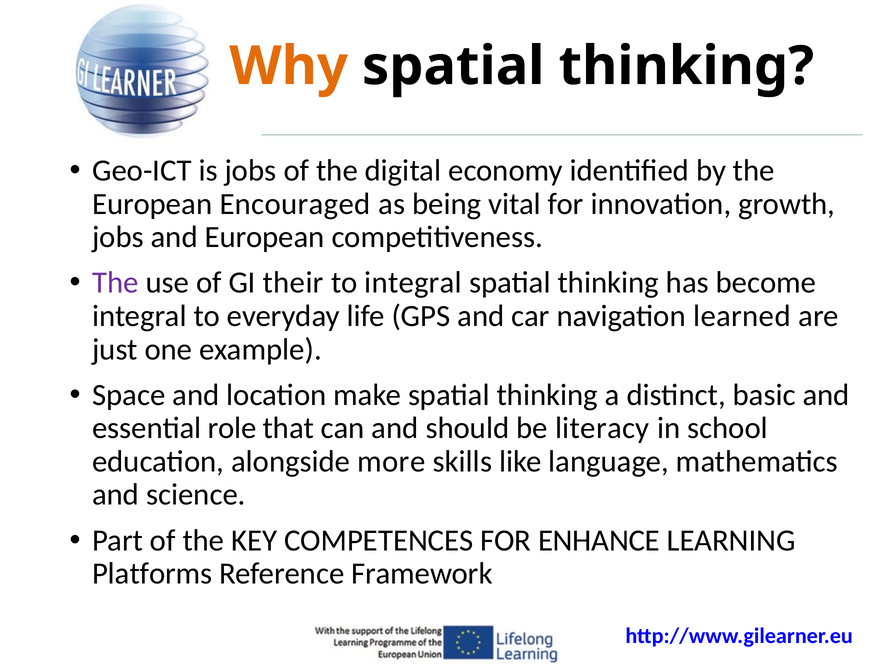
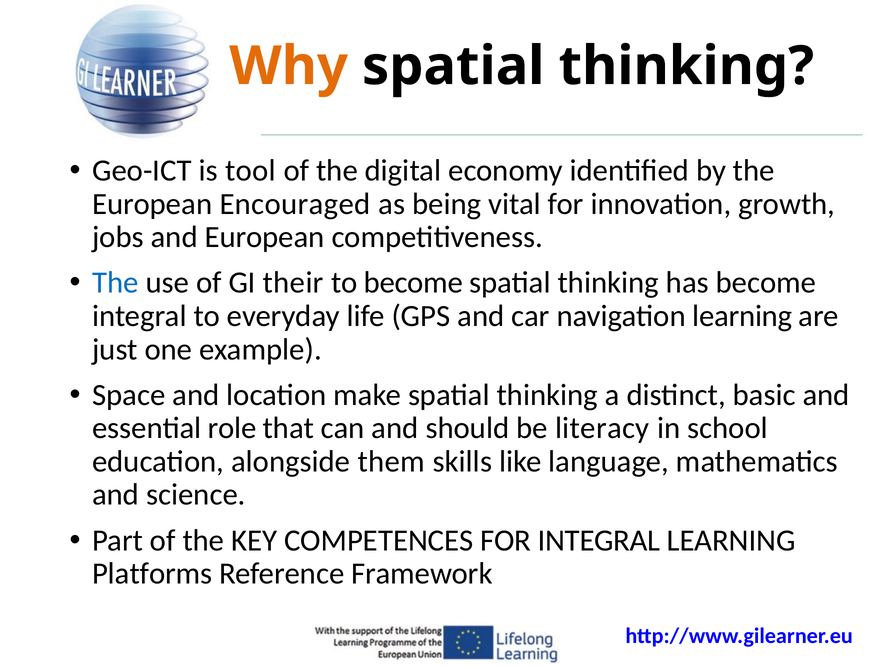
is jobs: jobs -> tool
The at (115, 283) colour: purple -> blue
to integral: integral -> become
navigation learned: learned -> learning
more: more -> them
FOR ENHANCE: ENHANCE -> INTEGRAL
